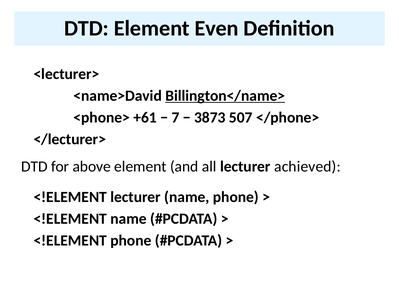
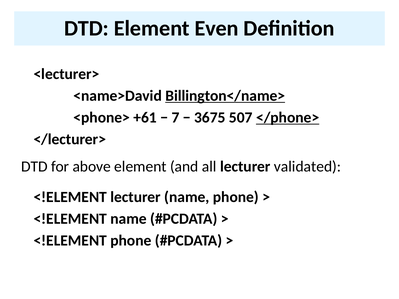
3873: 3873 -> 3675
</phone> underline: none -> present
achieved: achieved -> validated
